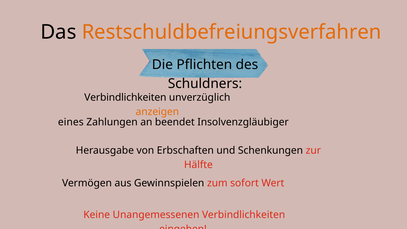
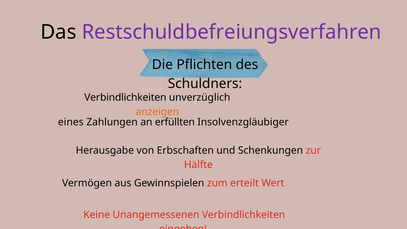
Restschuldbefreiungsverfahren colour: orange -> purple
beendet: beendet -> erfüllten
sofort: sofort -> erteilt
